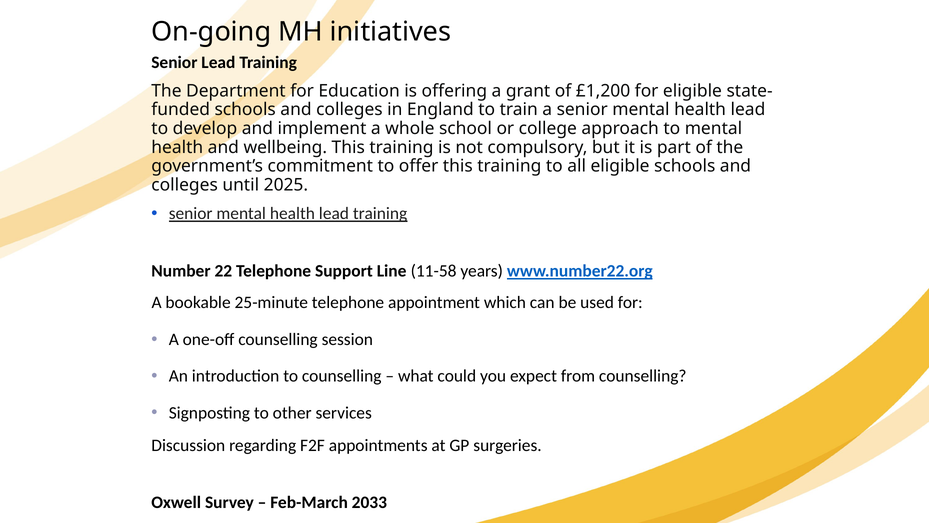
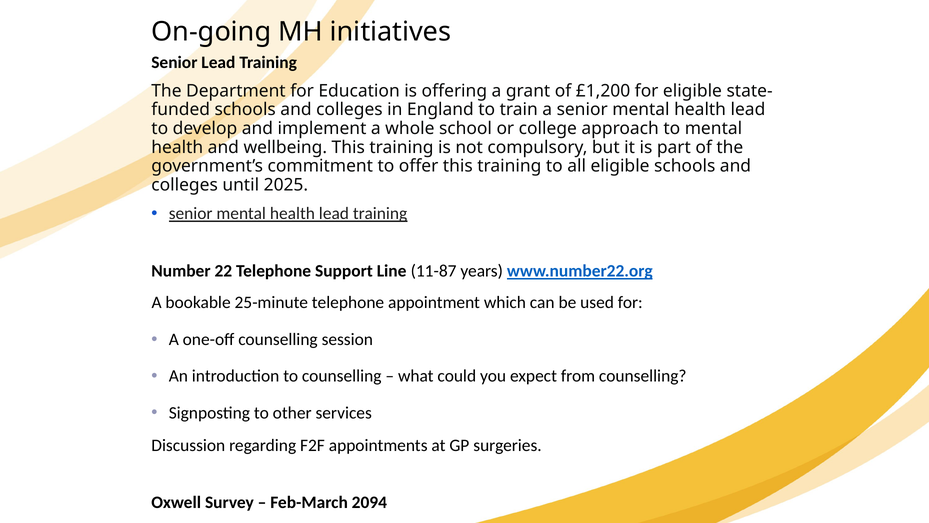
11-58: 11-58 -> 11-87
2033: 2033 -> 2094
